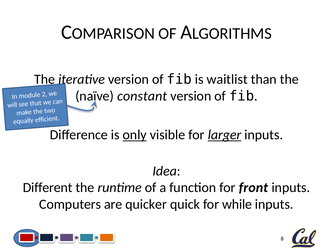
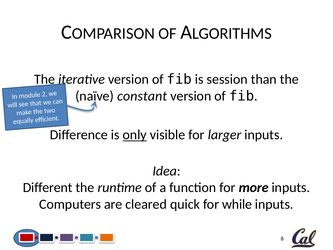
waitlist: waitlist -> session
larger underline: present -> none
front: front -> more
quicker: quicker -> cleared
